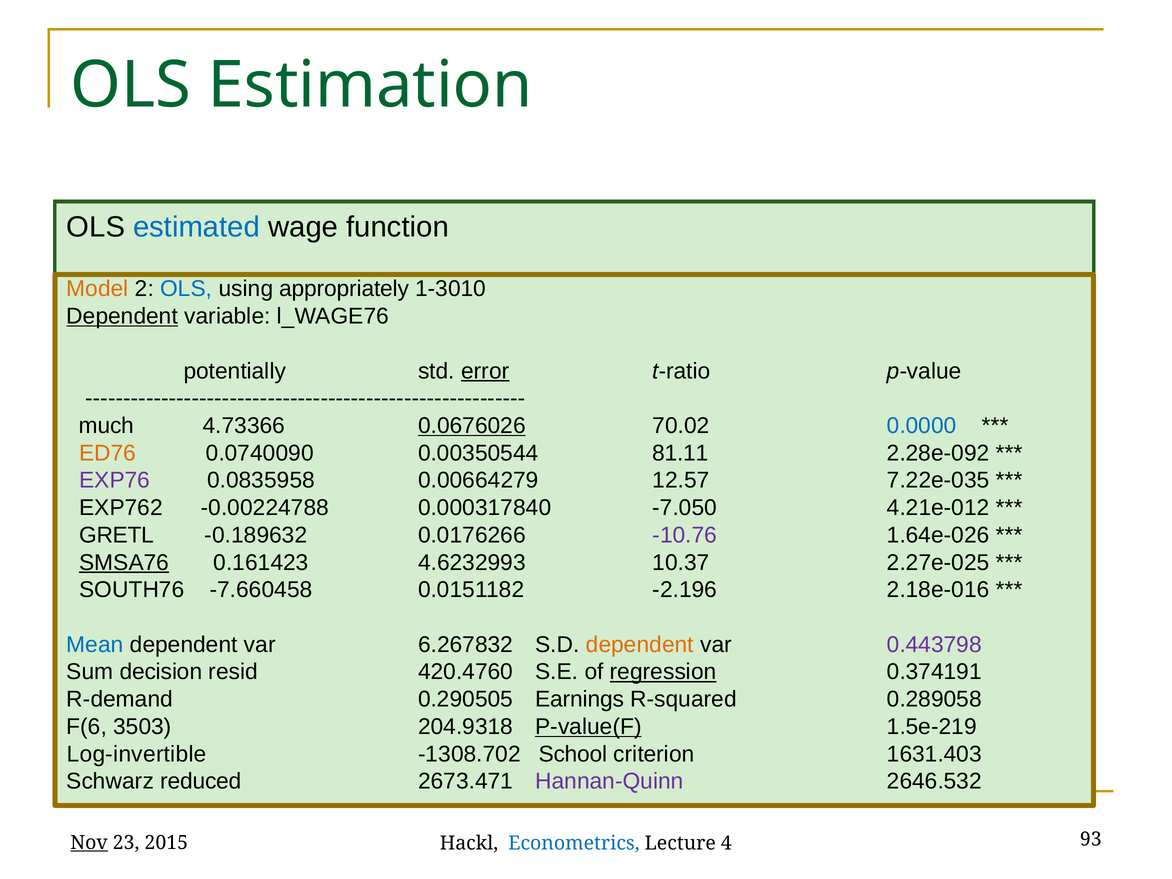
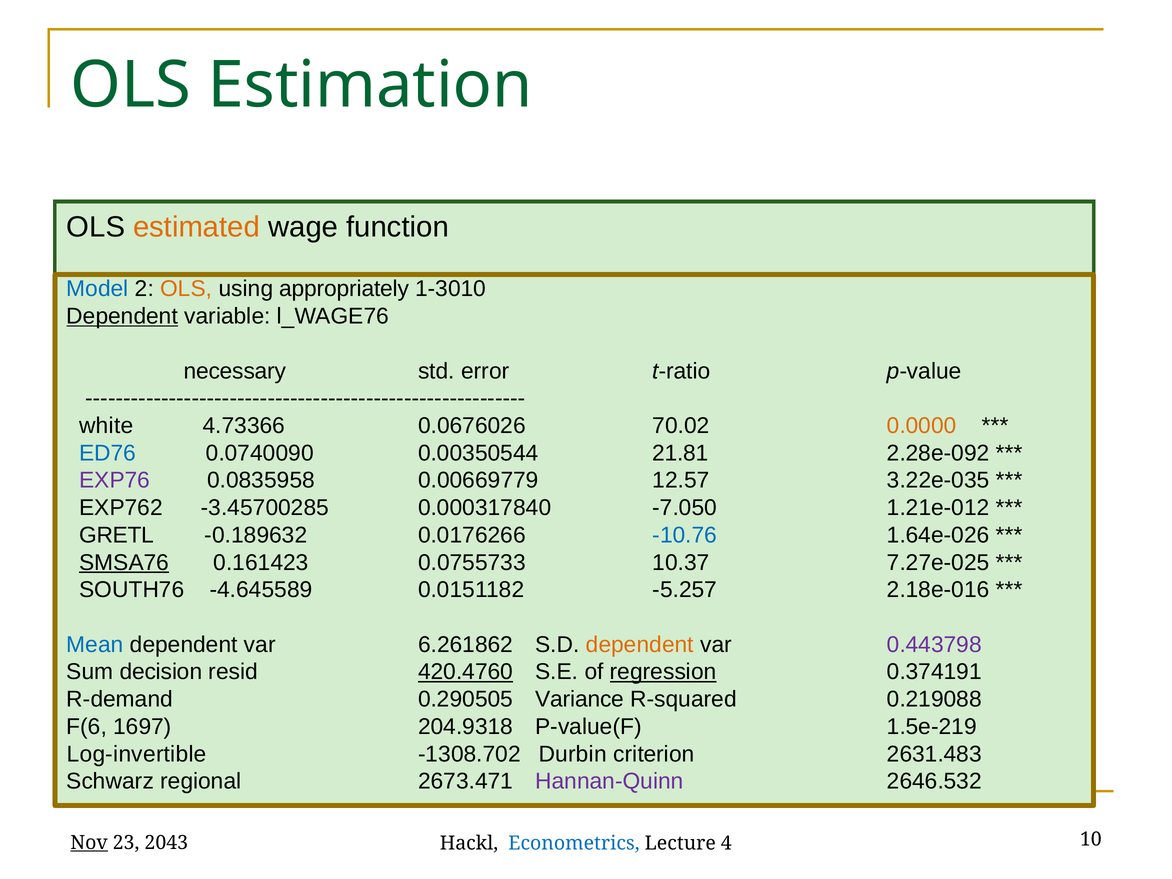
estimated colour: blue -> orange
Model colour: orange -> blue
OLS at (186, 289) colour: blue -> orange
potentially: potentially -> necessary
error underline: present -> none
much: much -> white
0.0676026 underline: present -> none
0.0000 colour: blue -> orange
ED76 colour: orange -> blue
81.11: 81.11 -> 21.81
0.00664279: 0.00664279 -> 0.00669779
7.22e-035: 7.22e-035 -> 3.22e-035
-0.00224788: -0.00224788 -> -3.45700285
4.21e-012: 4.21e-012 -> 1.21e-012
-10.76 colour: purple -> blue
4.6232993: 4.6232993 -> 0.0755733
2.27e-025: 2.27e-025 -> 7.27e-025
-7.660458: -7.660458 -> -4.645589
-2.196: -2.196 -> -5.257
6.267832: 6.267832 -> 6.261862
420.4760 underline: none -> present
Earnings: Earnings -> Variance
0.289058: 0.289058 -> 0.219088
3503: 3503 -> 1697
P-value(F underline: present -> none
School: School -> Durbin
1631.403: 1631.403 -> 2631.483
reduced: reduced -> regional
2015: 2015 -> 2043
93: 93 -> 10
